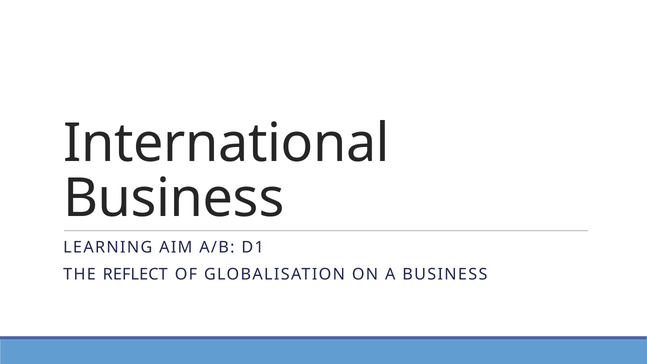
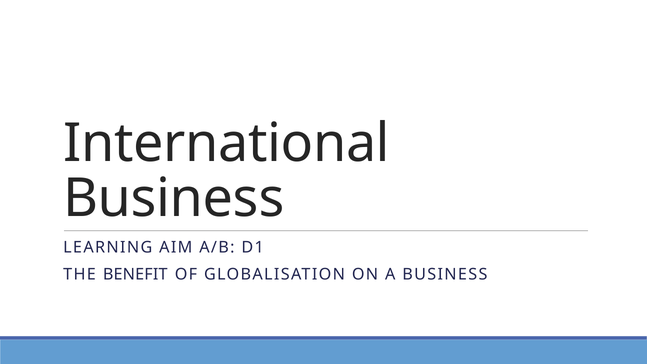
REFLECT: REFLECT -> BENEFIT
